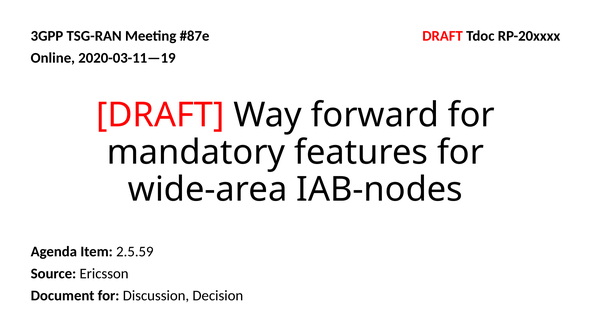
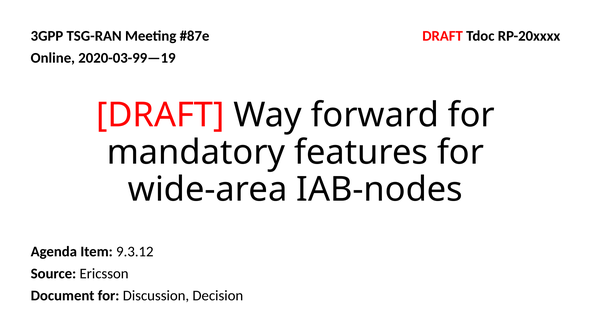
2020-03-11—19: 2020-03-11—19 -> 2020-03-99—19
2.5.59: 2.5.59 -> 9.3.12
